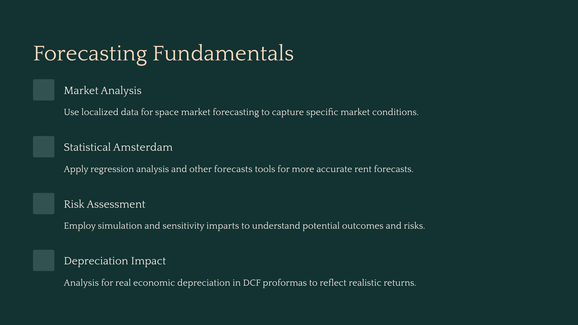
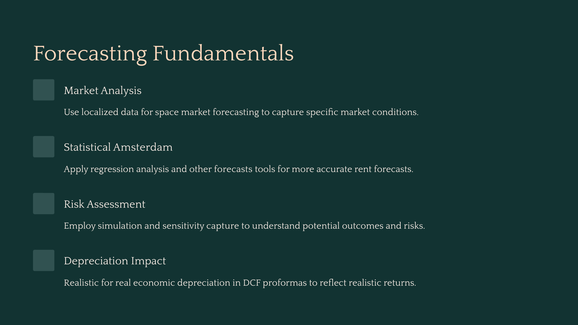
sensitivity imparts: imparts -> capture
Analysis at (81, 283): Analysis -> Realistic
